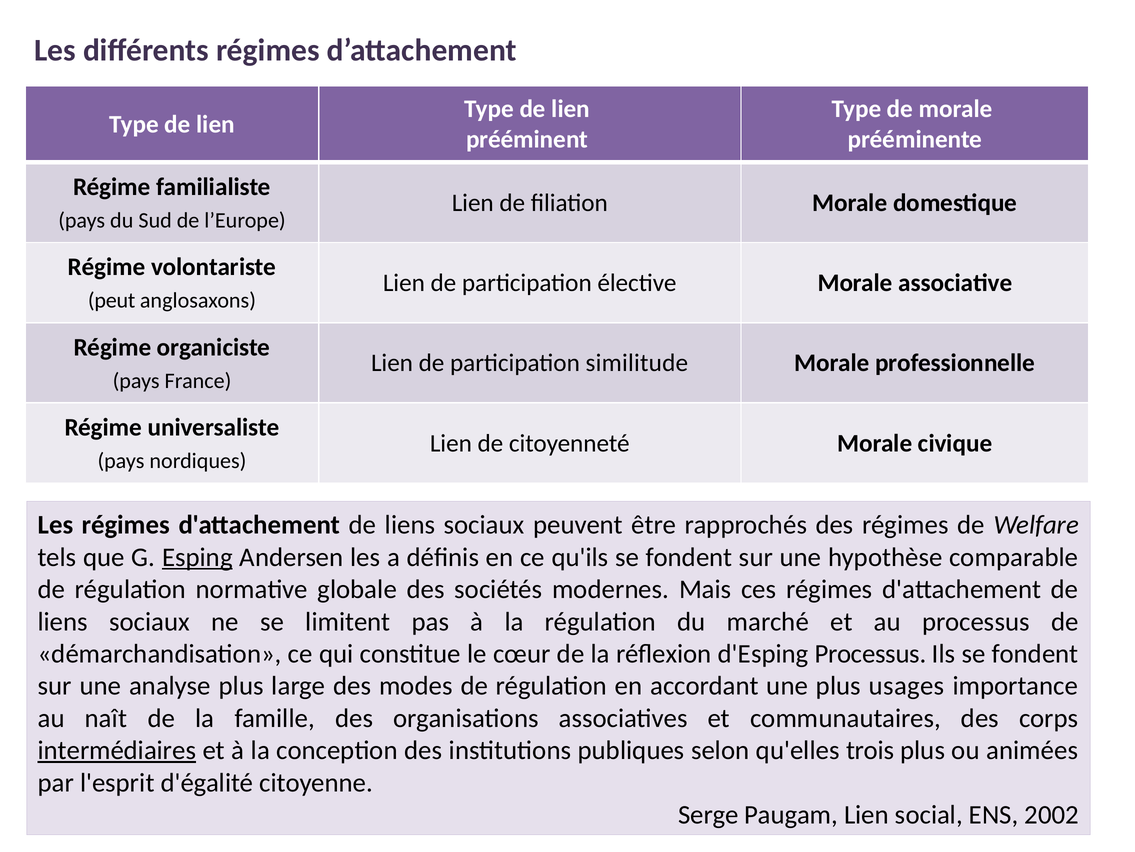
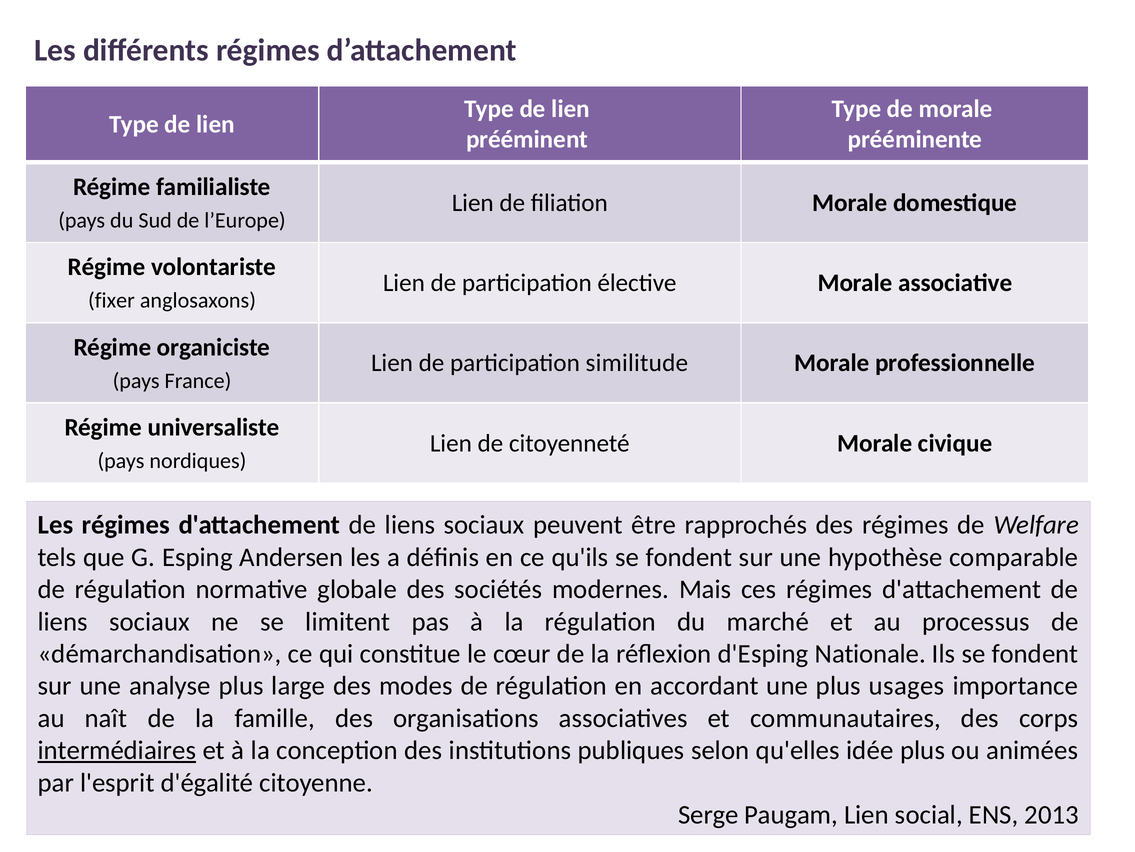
peut: peut -> fixer
Esping underline: present -> none
d'Esping Processus: Processus -> Nationale
trois: trois -> idée
2002: 2002 -> 2013
